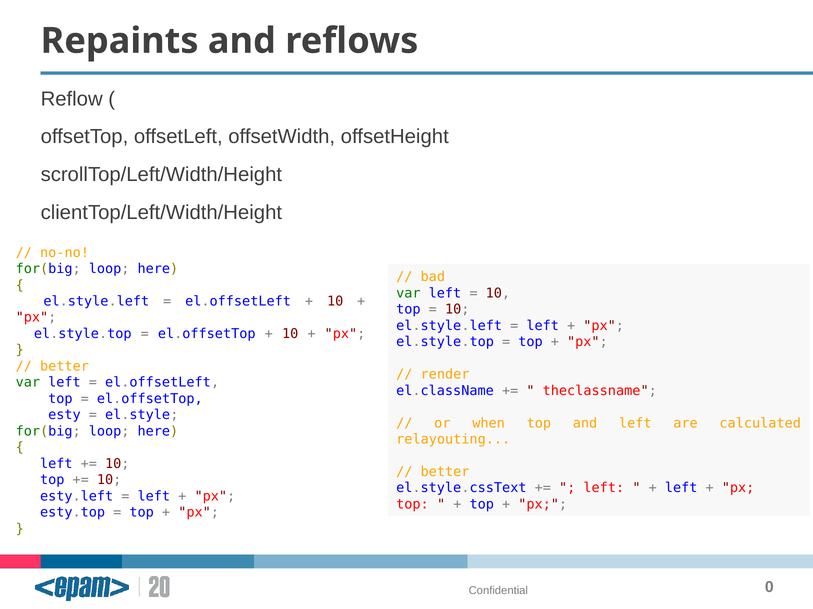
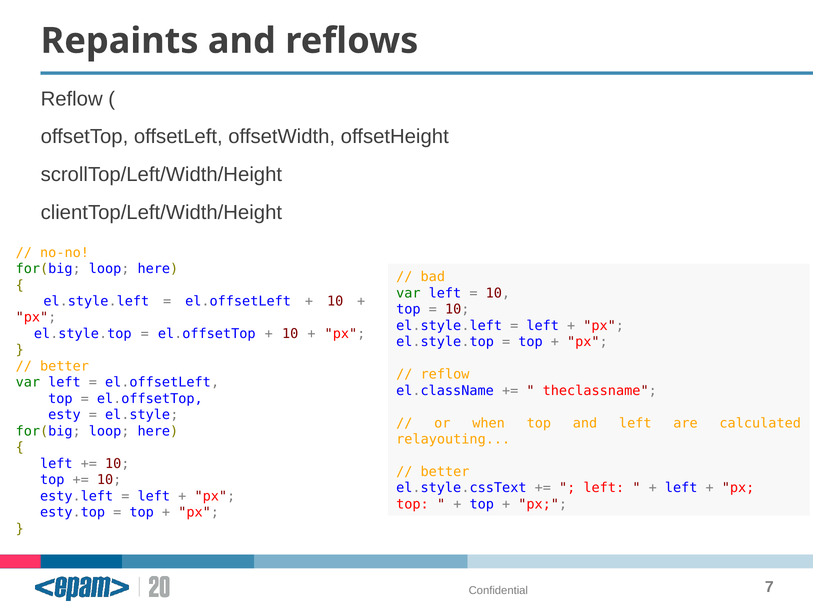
render at (445, 375): render -> reflow
0: 0 -> 7
